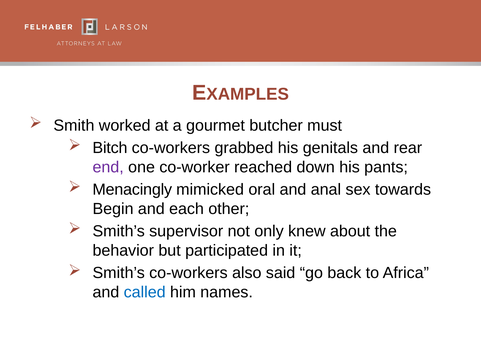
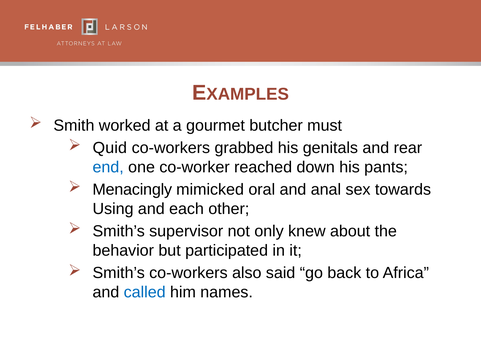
Bitch: Bitch -> Quid
end colour: purple -> blue
Begin: Begin -> Using
